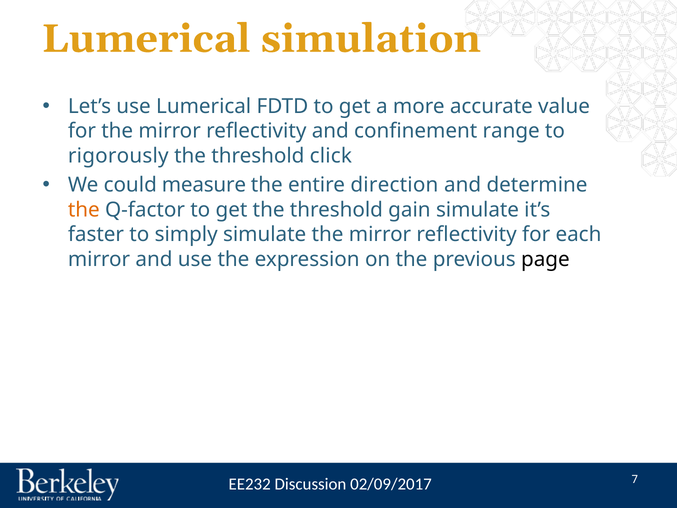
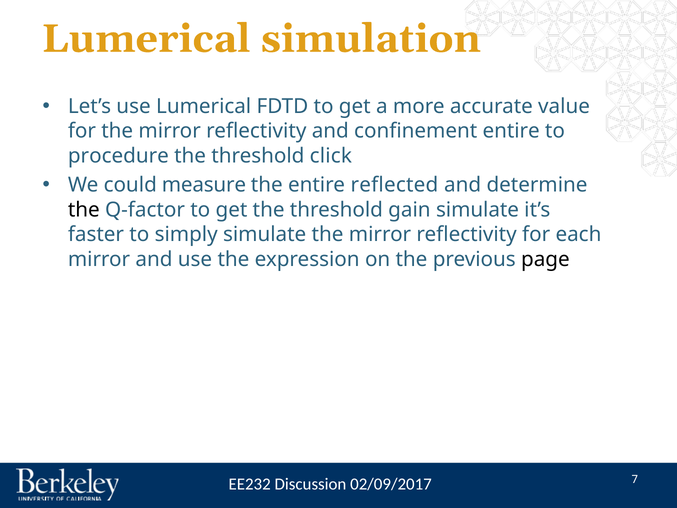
confinement range: range -> entire
rigorously: rigorously -> procedure
direction: direction -> reflected
the at (84, 210) colour: orange -> black
